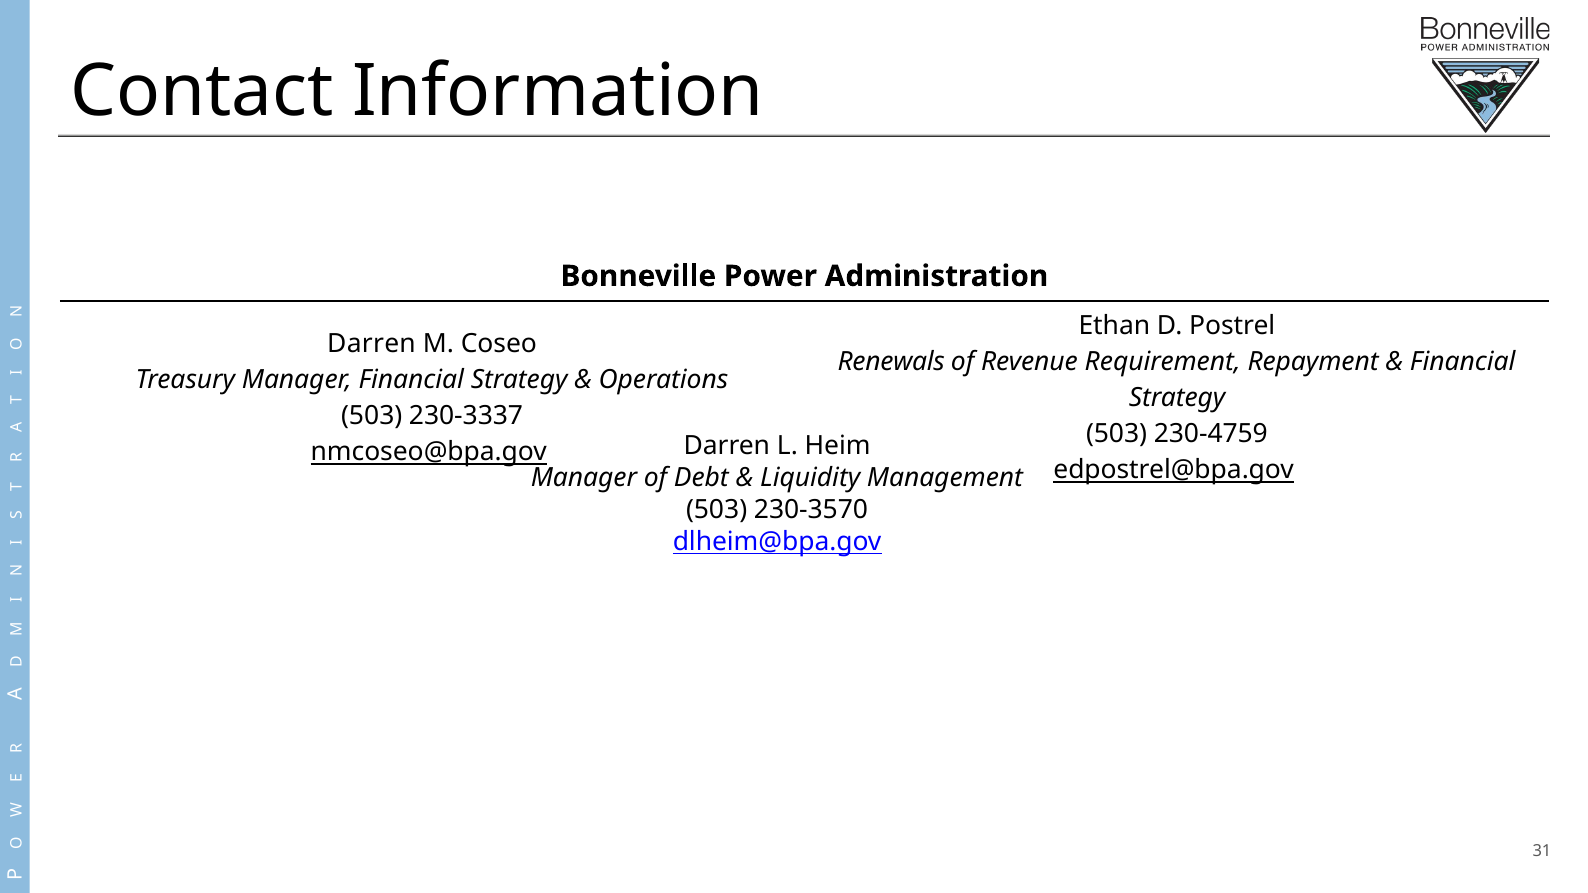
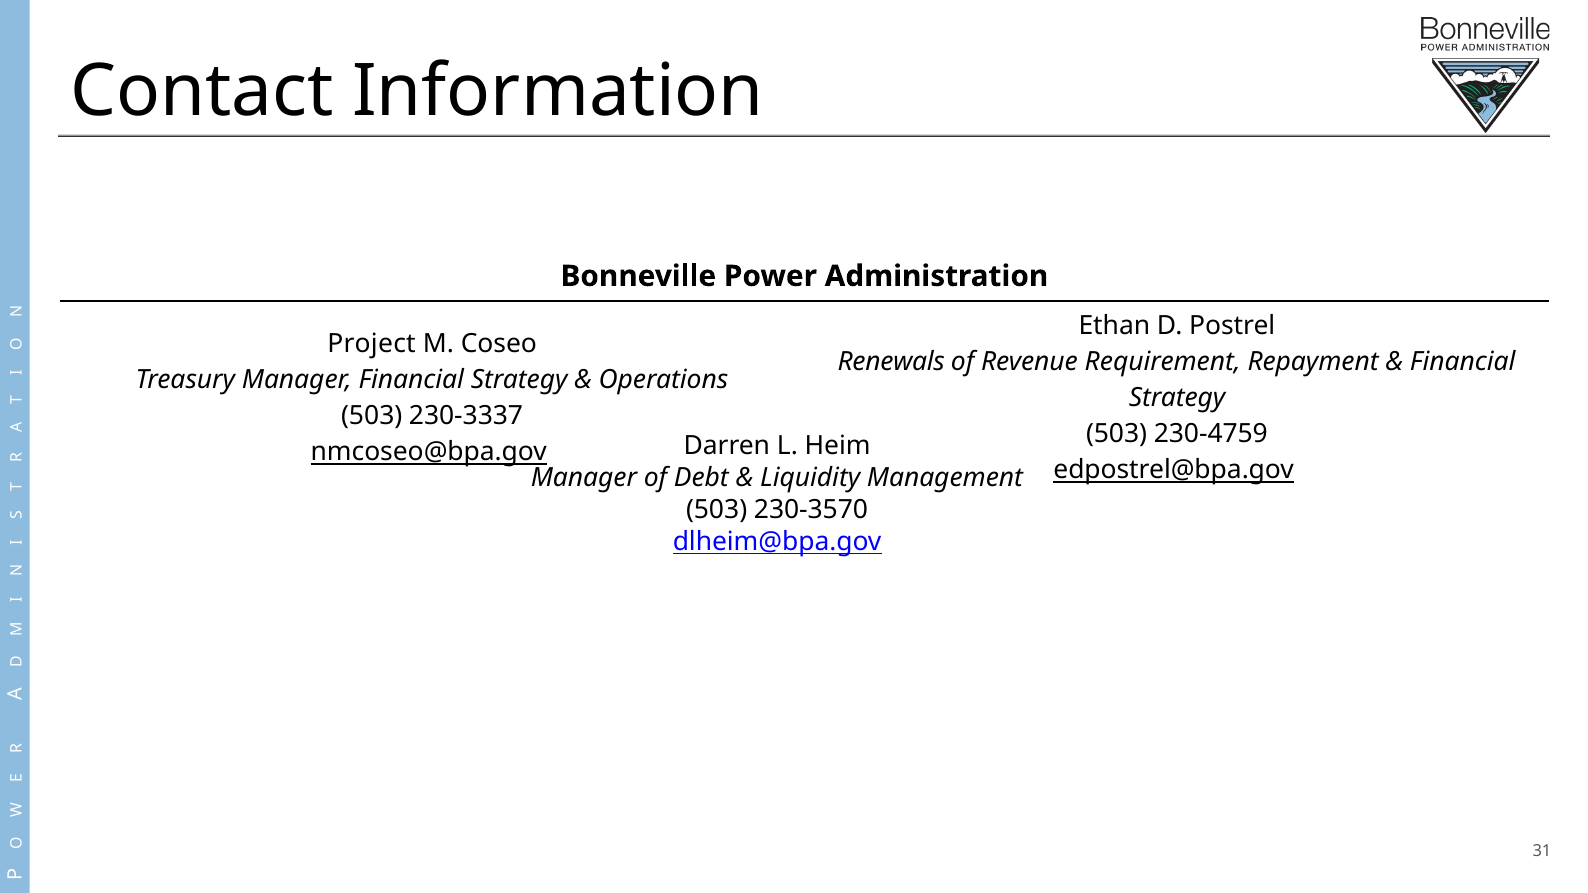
Darren at (372, 344): Darren -> Project
